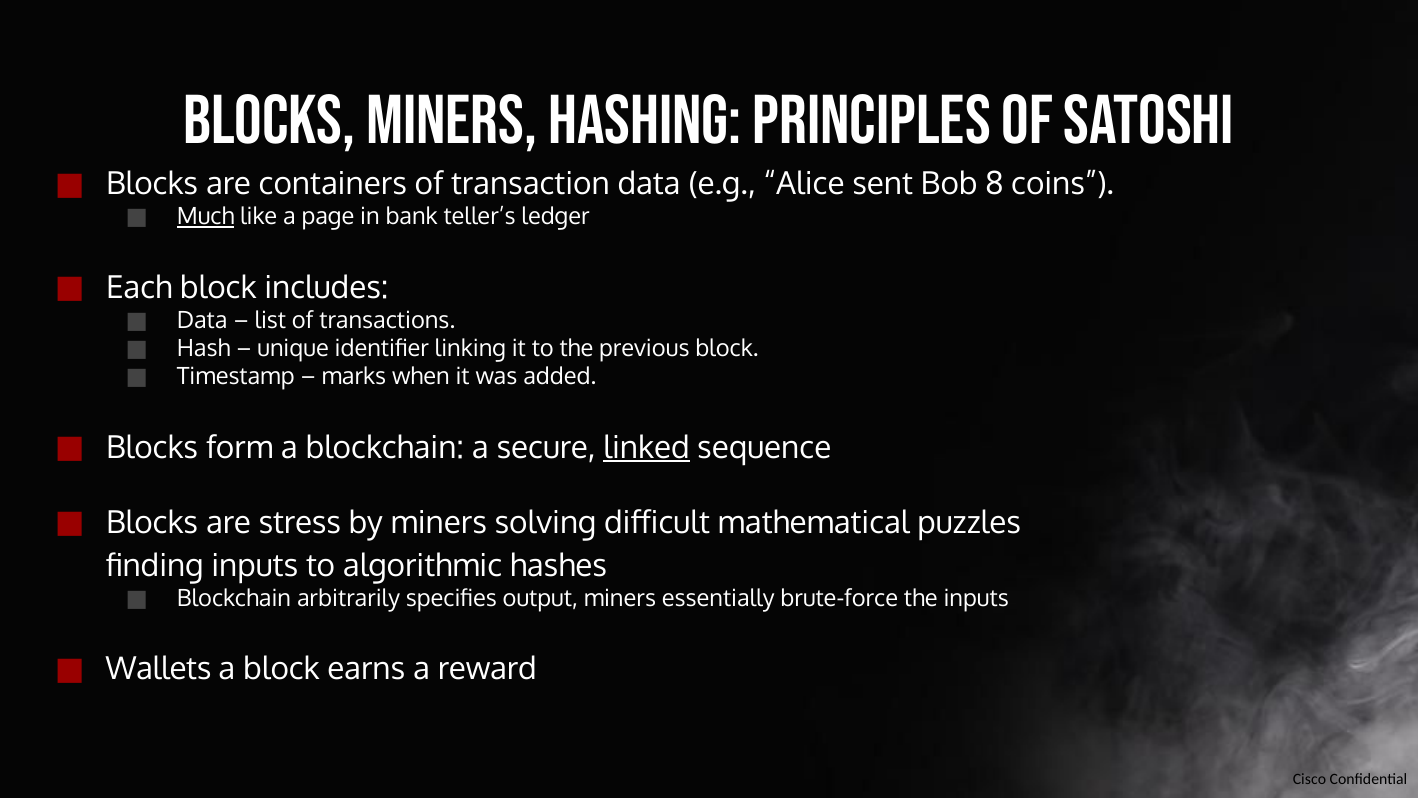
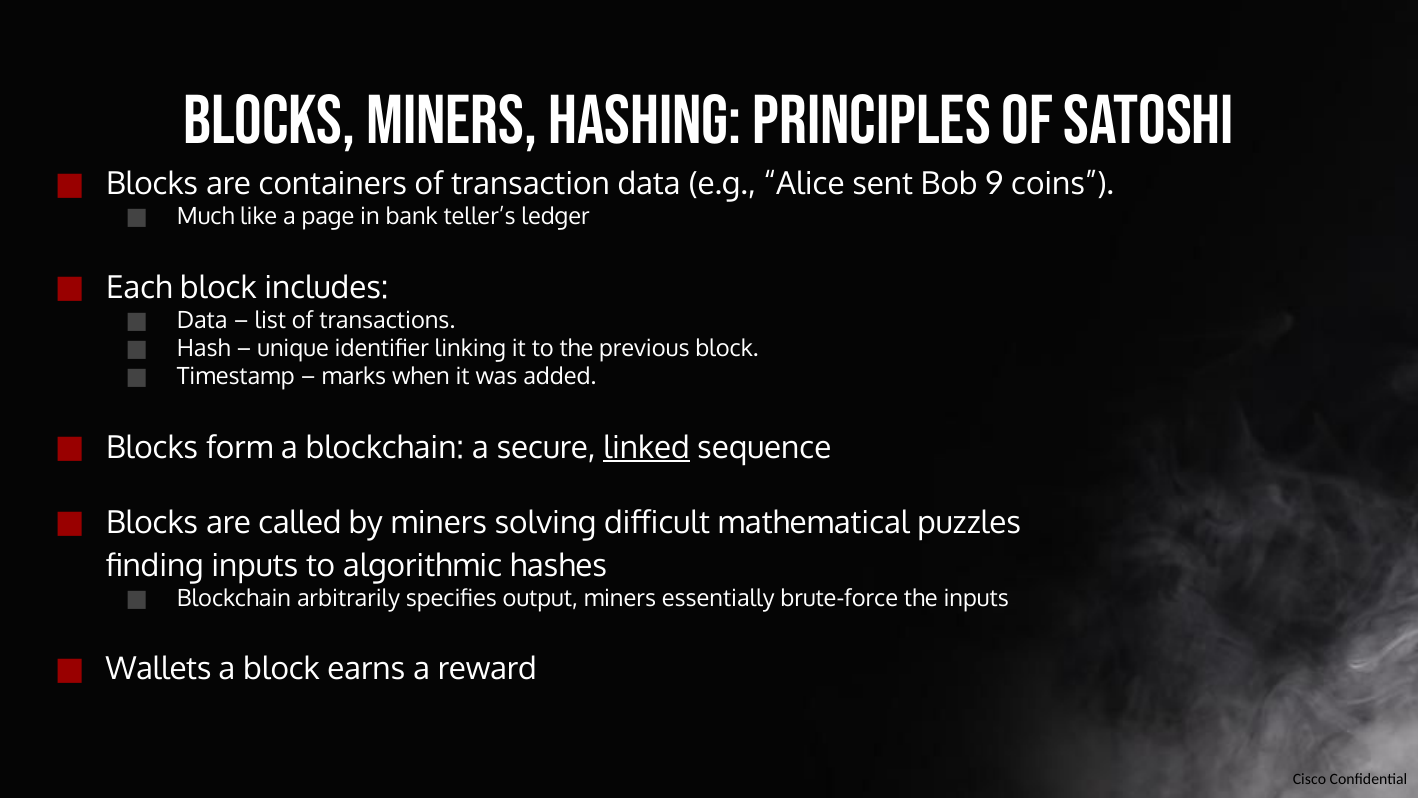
8: 8 -> 9
Much underline: present -> none
stress: stress -> called
